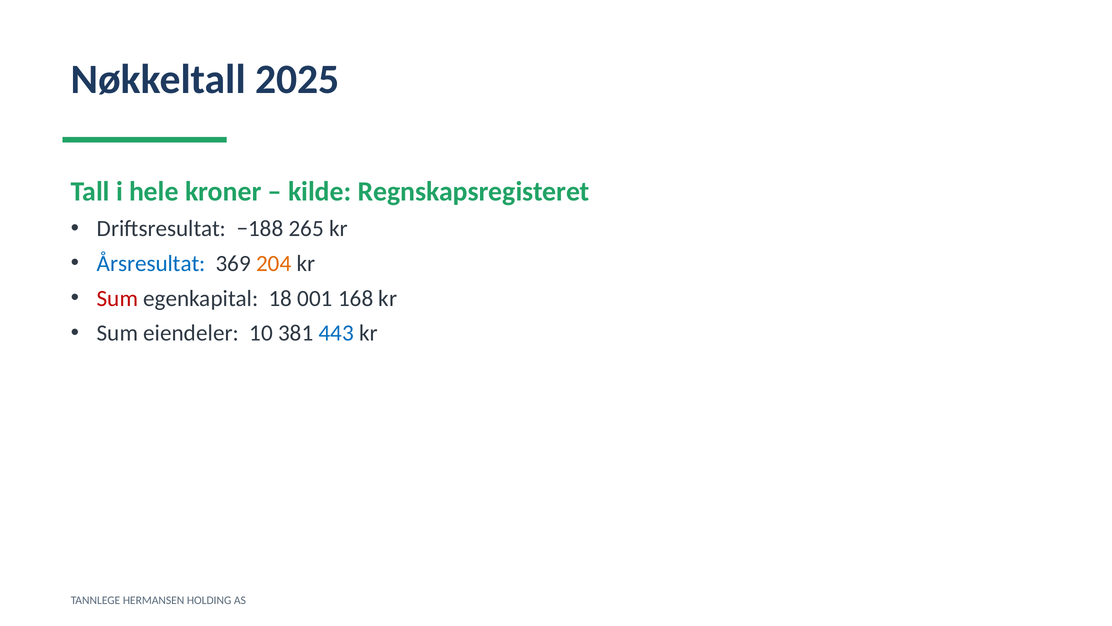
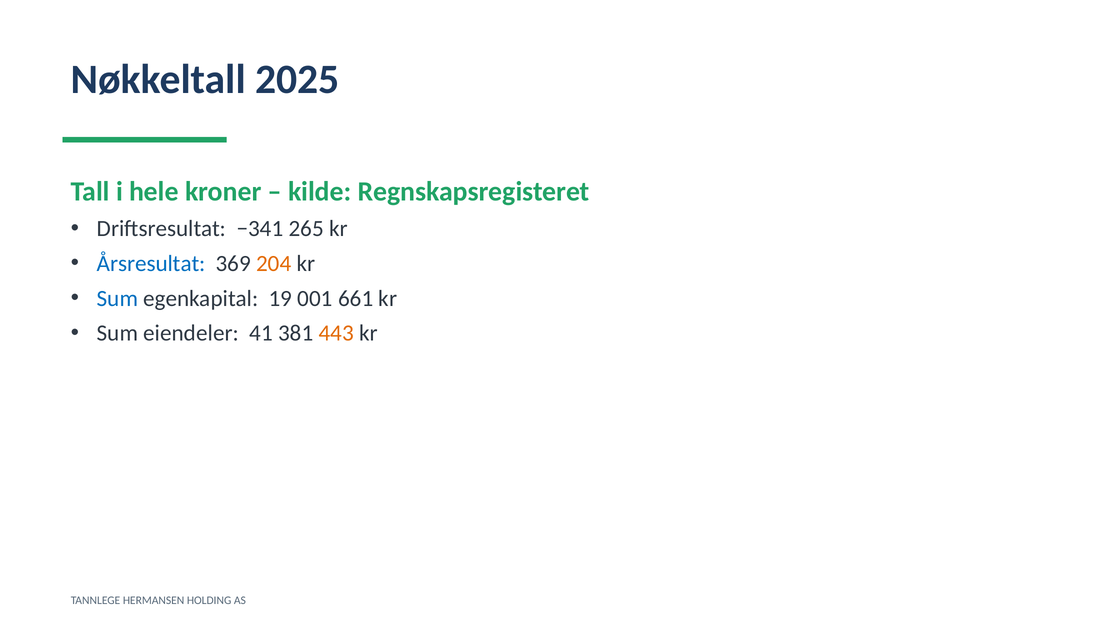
−188: −188 -> −341
Sum at (117, 298) colour: red -> blue
18: 18 -> 19
168: 168 -> 661
10: 10 -> 41
443 colour: blue -> orange
